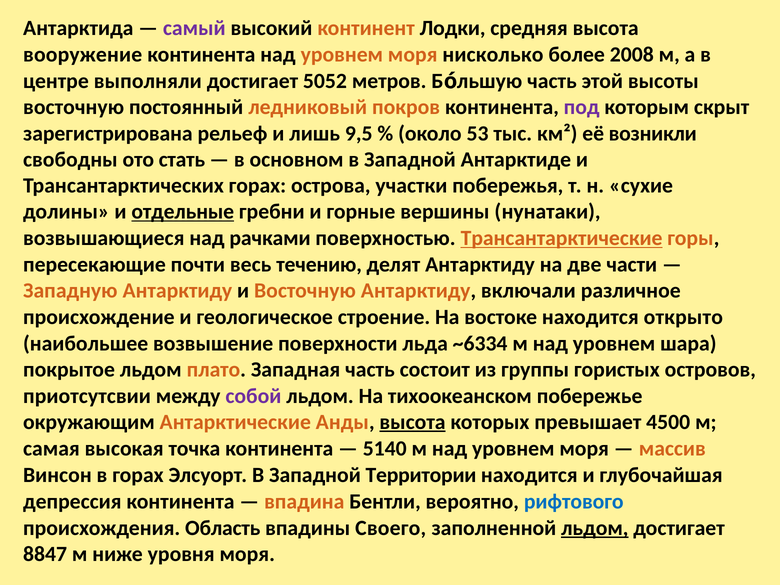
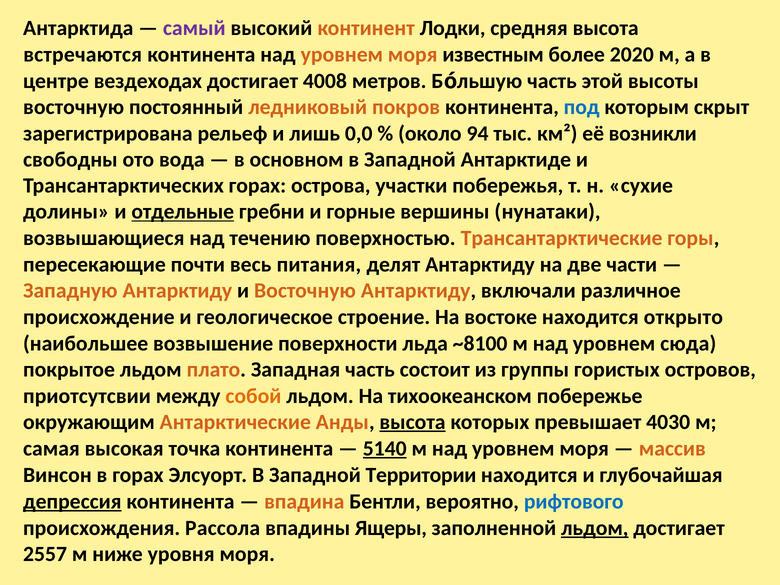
вооружение: вооружение -> встречаются
нисколько: нисколько -> известным
2008: 2008 -> 2020
выполняли: выполняли -> вездеходах
5052: 5052 -> 4008
под colour: purple -> blue
9,5: 9,5 -> 0,0
53: 53 -> 94
стать: стать -> вода
рачками: рачками -> течению
Трансантарктические underline: present -> none
течению: течению -> питания
~6334: ~6334 -> ~8100
шара: шара -> сюда
собой colour: purple -> orange
4500: 4500 -> 4030
5140 underline: none -> present
депрессия underline: none -> present
Область: Область -> Рассола
Своего: Своего -> Ящеры
8847: 8847 -> 2557
